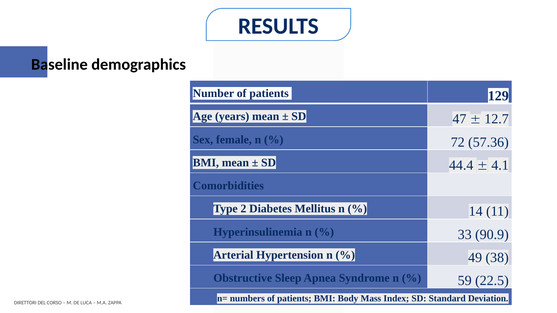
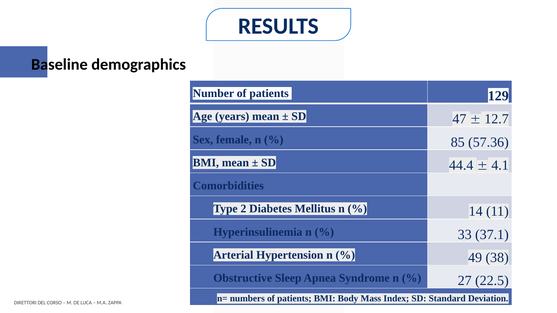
72: 72 -> 85
90.9: 90.9 -> 37.1
59: 59 -> 27
